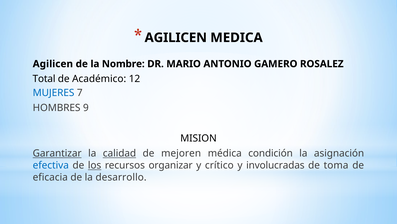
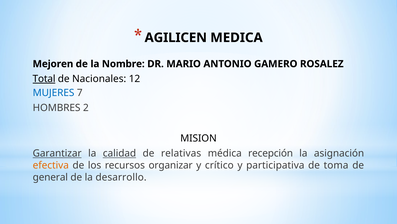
Agilicen at (53, 64): Agilicen -> Mejoren
Total underline: none -> present
Académico: Académico -> Nacionales
9: 9 -> 2
mejoren: mejoren -> relativas
condición: condición -> recepción
efectiva colour: blue -> orange
los underline: present -> none
involucradas: involucradas -> participativa
eficacia: eficacia -> general
